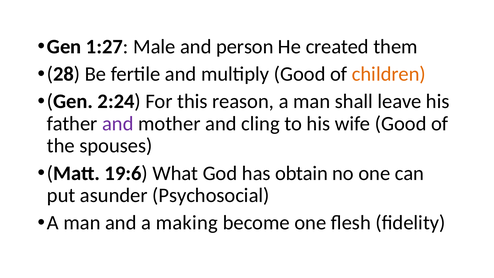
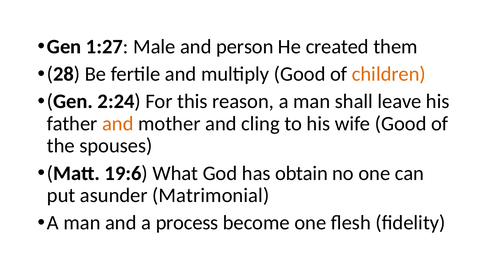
and at (118, 124) colour: purple -> orange
Psychosocial: Psychosocial -> Matrimonial
making: making -> process
